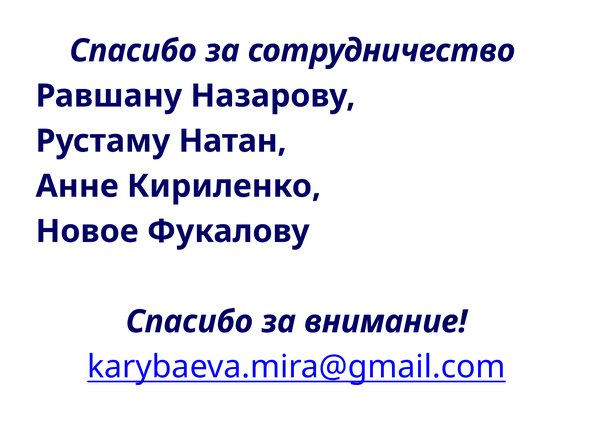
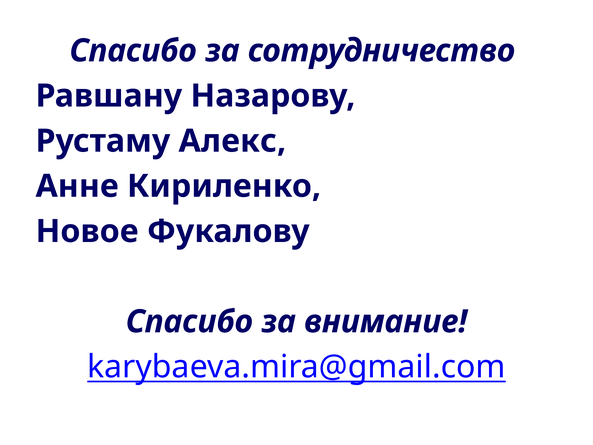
Натан: Натан -> Алекс
